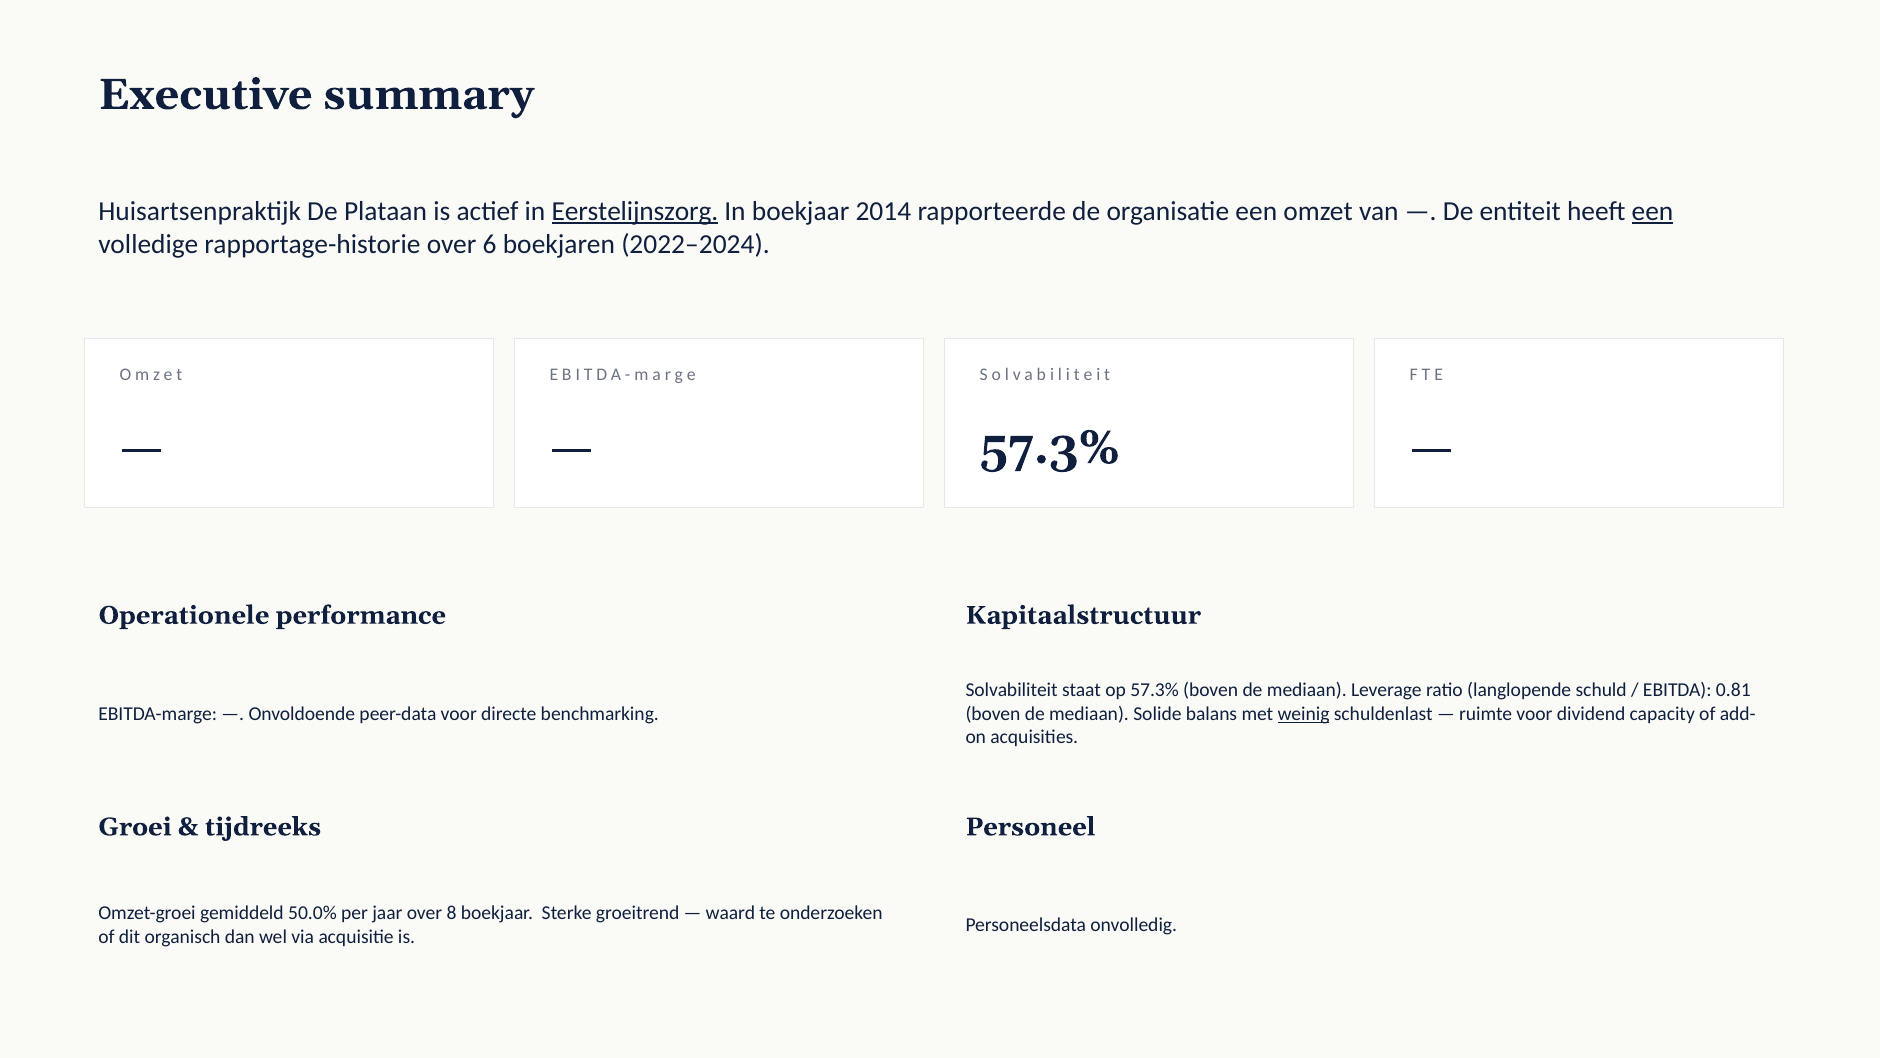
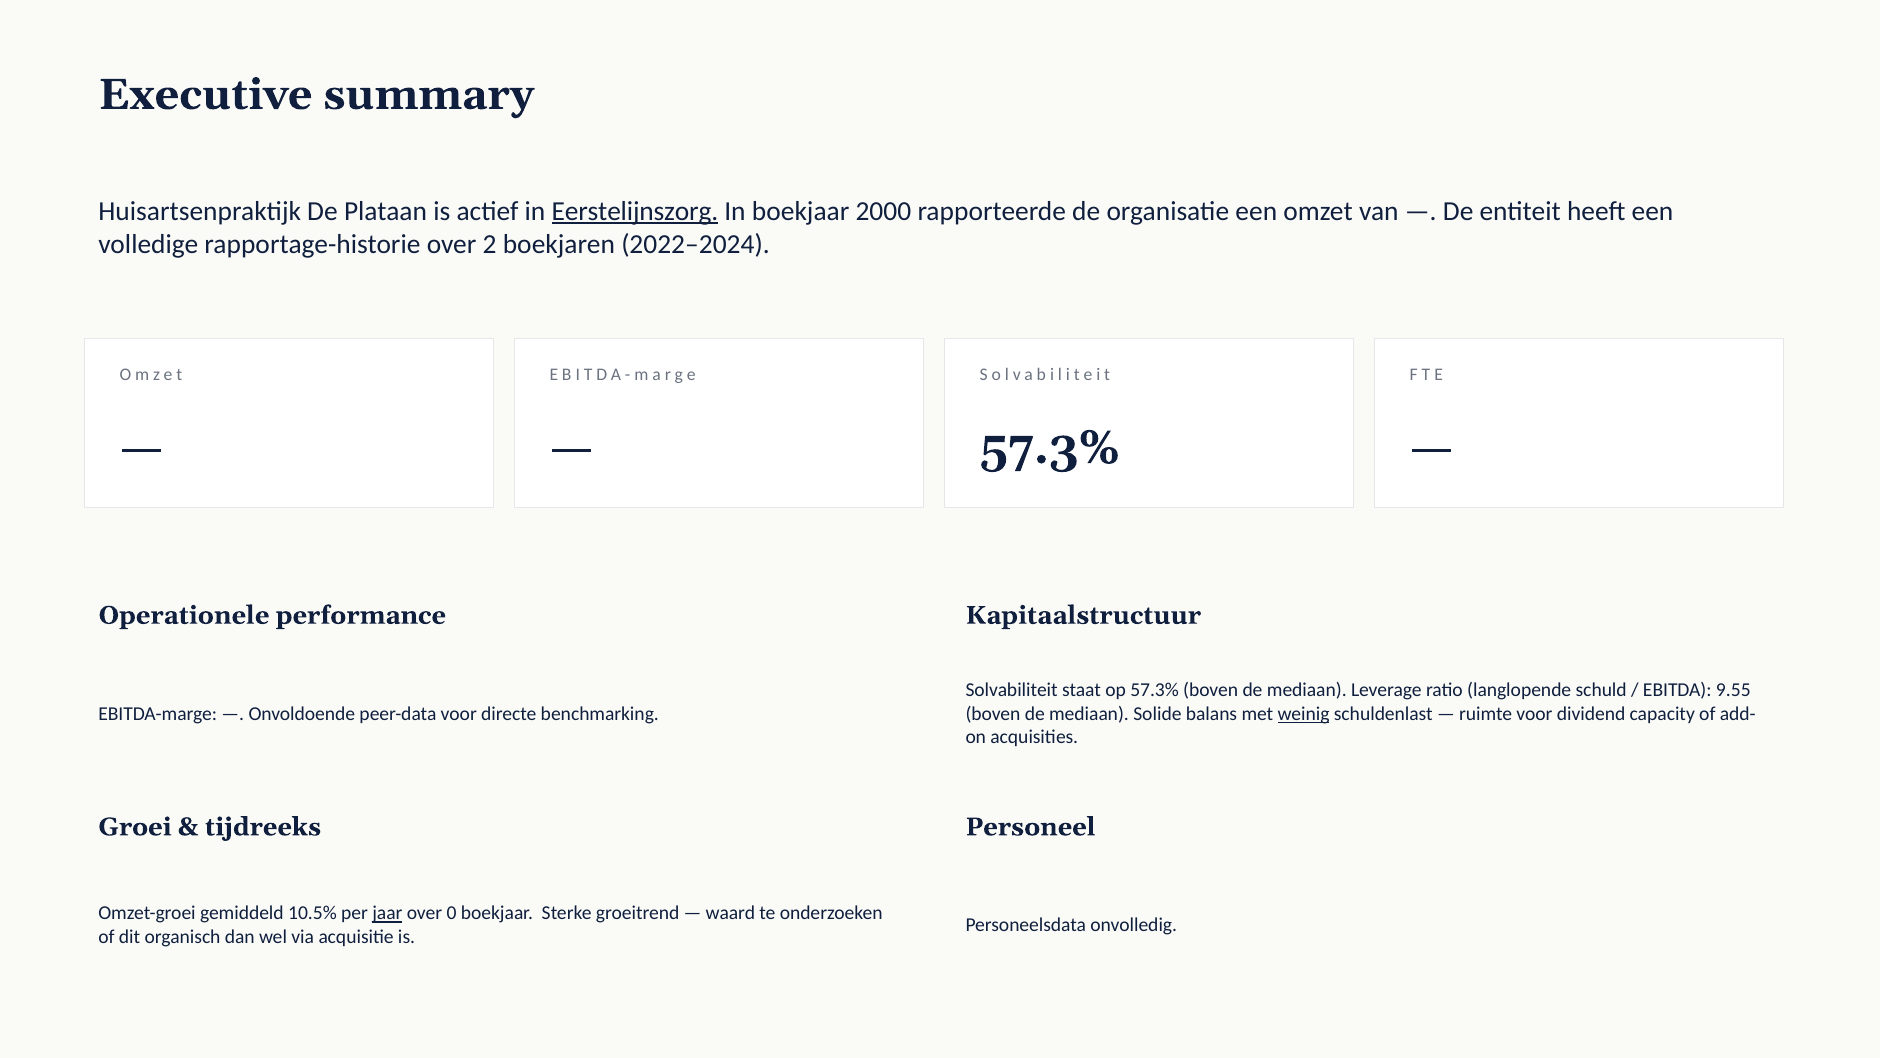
2014: 2014 -> 2000
een at (1653, 211) underline: present -> none
6: 6 -> 2
0.81: 0.81 -> 9.55
50.0%: 50.0% -> 10.5%
jaar underline: none -> present
8: 8 -> 0
